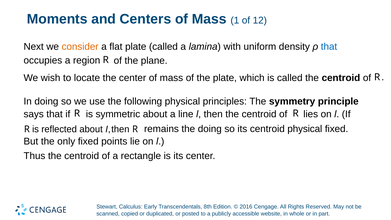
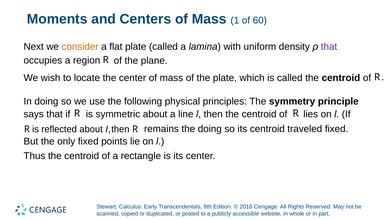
12: 12 -> 60
that at (329, 47) colour: blue -> purple
centroid physical: physical -> traveled
